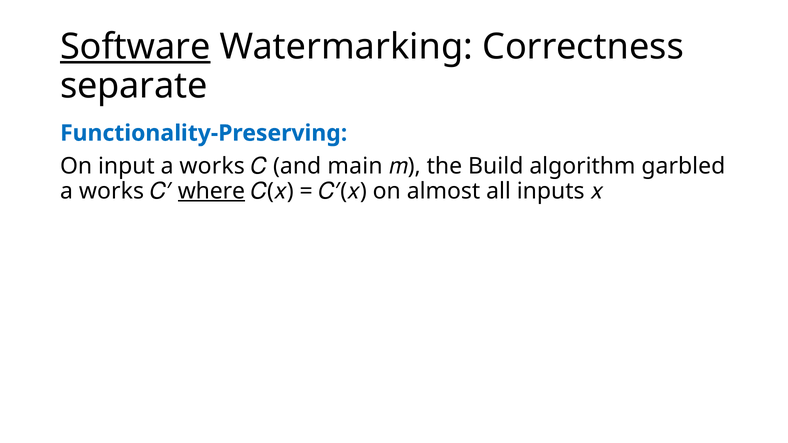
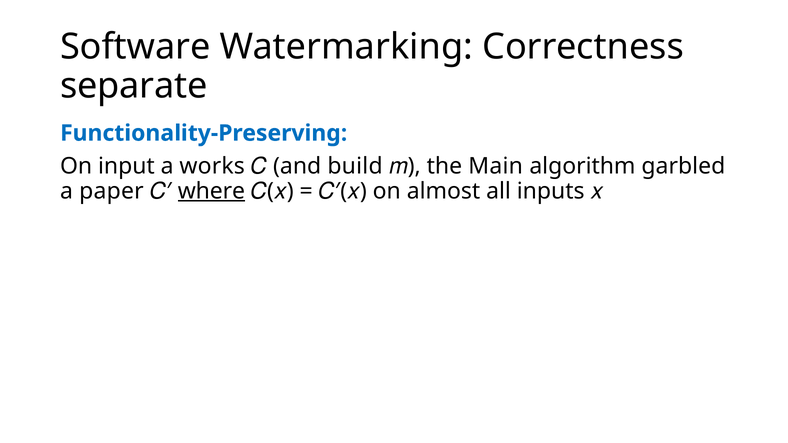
Software underline: present -> none
main: main -> build
Build: Build -> Main
works at (111, 191): works -> paper
